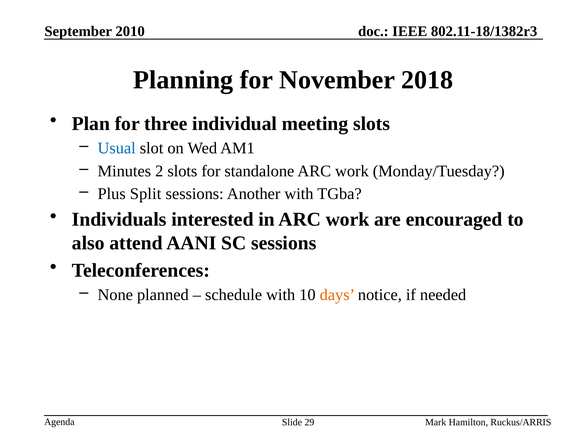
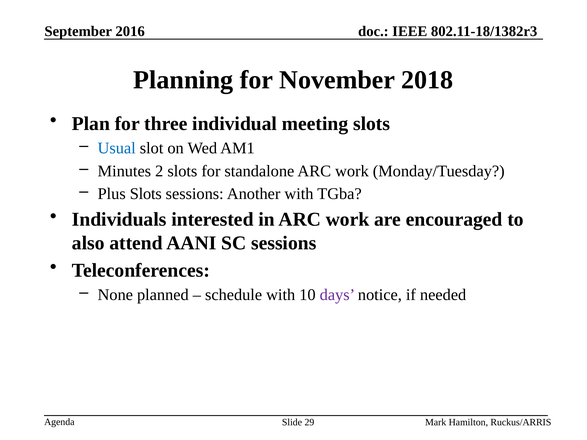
2010: 2010 -> 2016
Plus Split: Split -> Slots
days colour: orange -> purple
